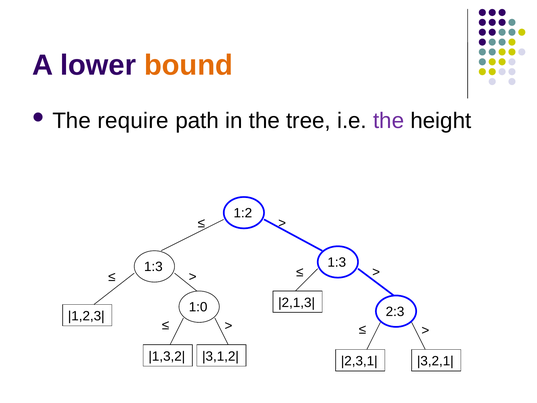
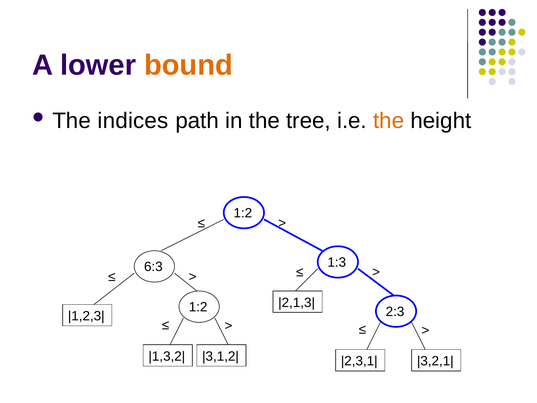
require: require -> indices
the at (389, 121) colour: purple -> orange
1:3 at (153, 267): 1:3 -> 6:3
1:0 at (198, 307): 1:0 -> 1:2
